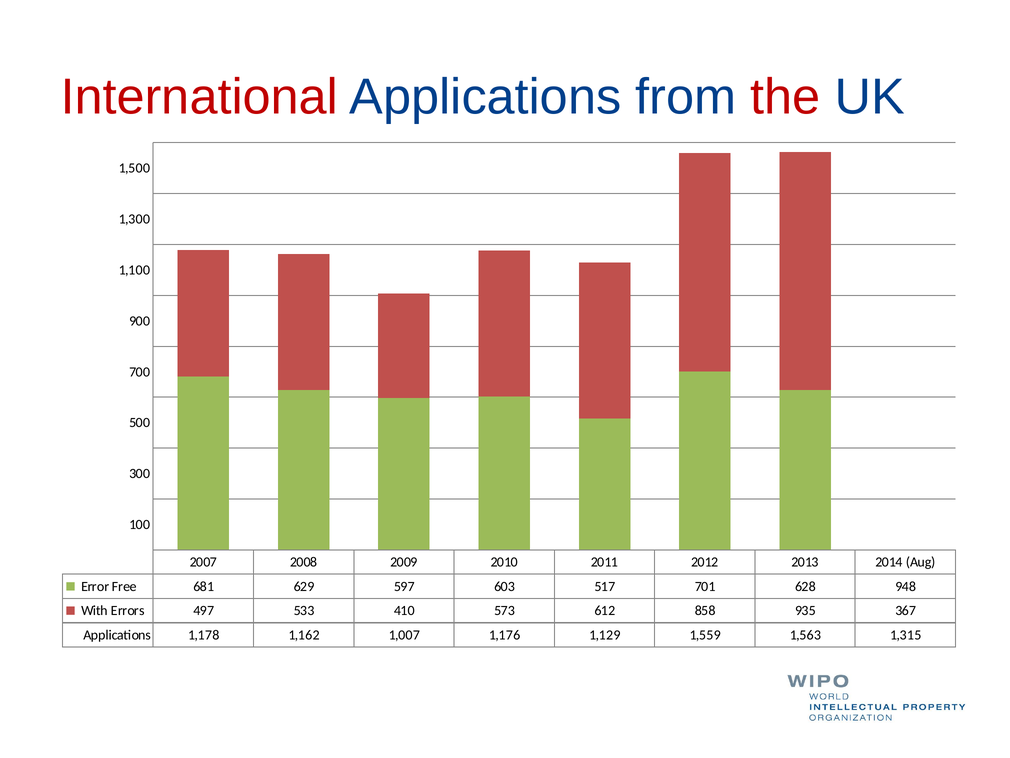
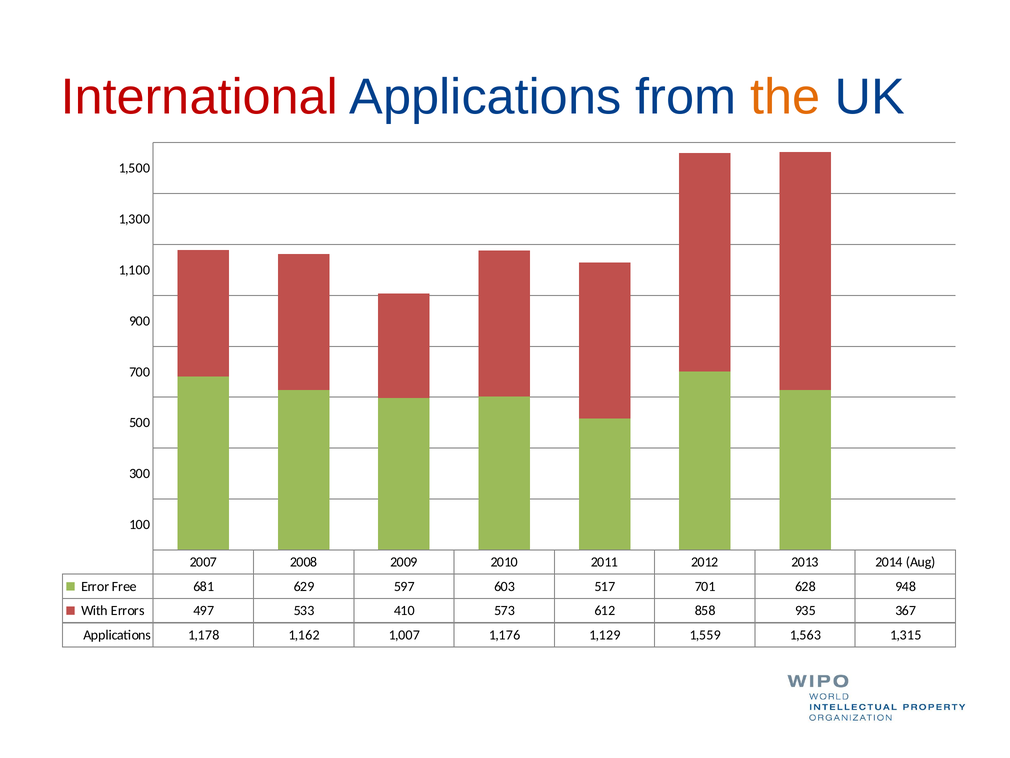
the colour: red -> orange
